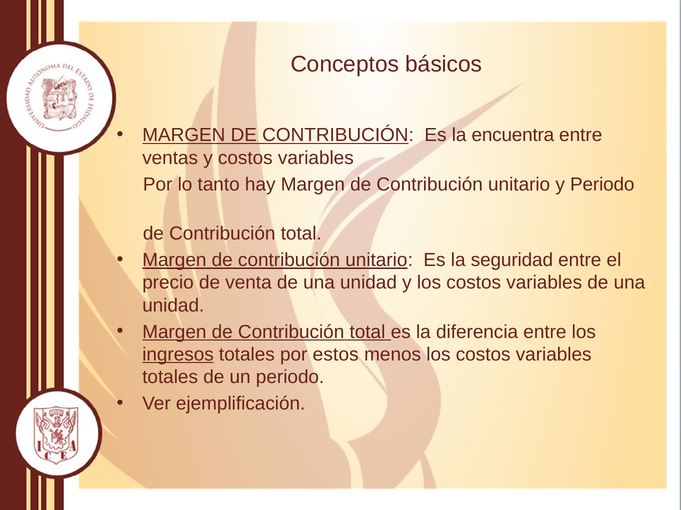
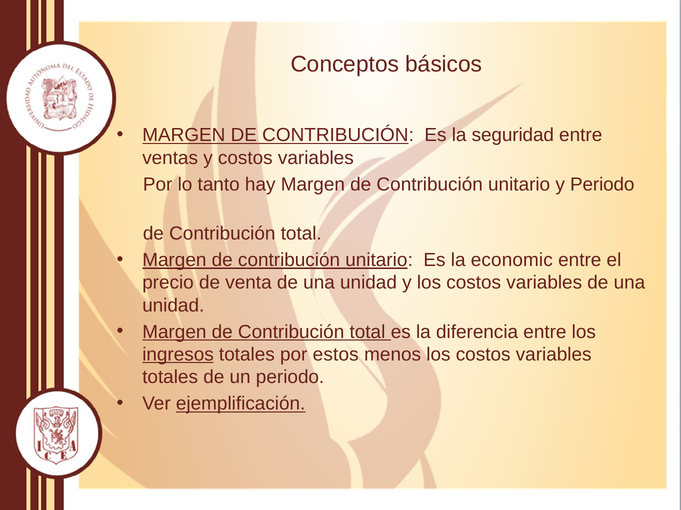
encuentra: encuentra -> seguridad
seguridad: seguridad -> economic
ejemplificación underline: none -> present
